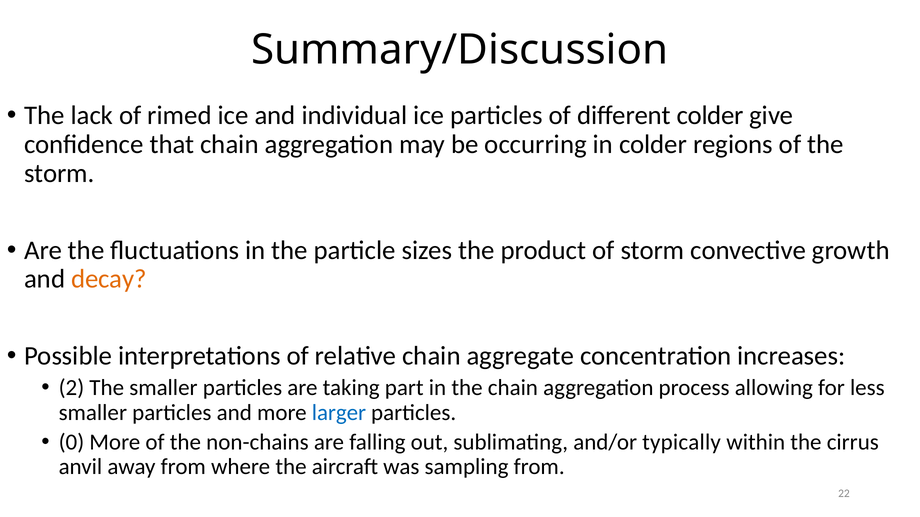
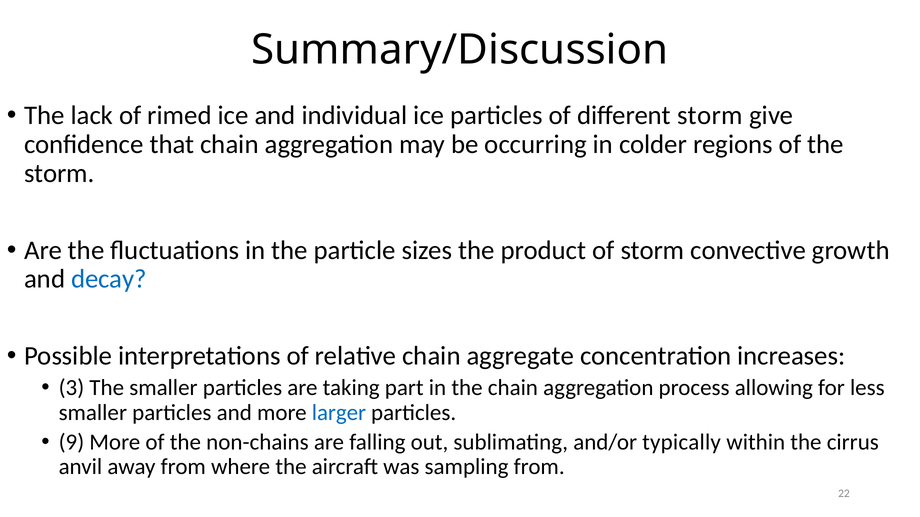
different colder: colder -> storm
decay colour: orange -> blue
2: 2 -> 3
0: 0 -> 9
